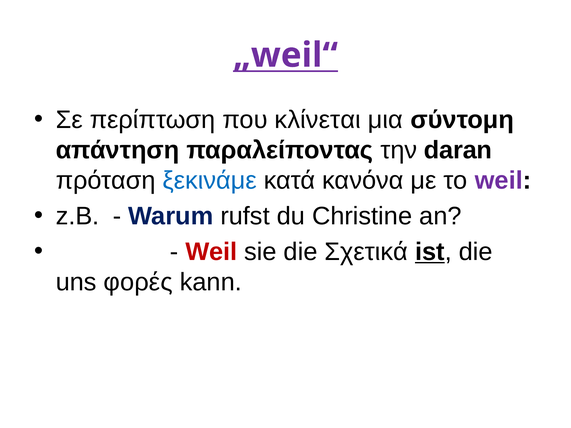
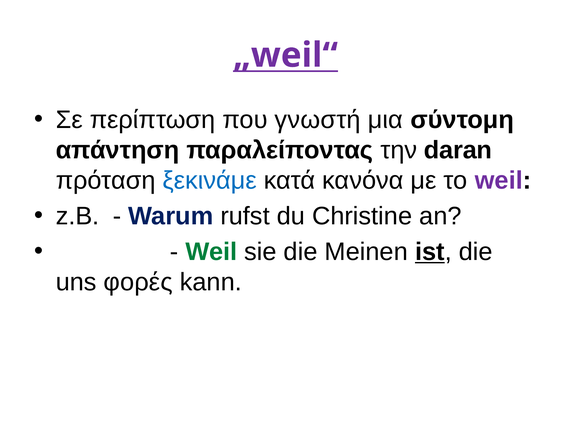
κλίνεται: κλίνεται -> γνωστή
Weil at (211, 252) colour: red -> green
Σχετικά: Σχετικά -> Meinen
